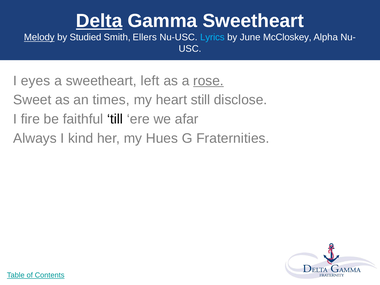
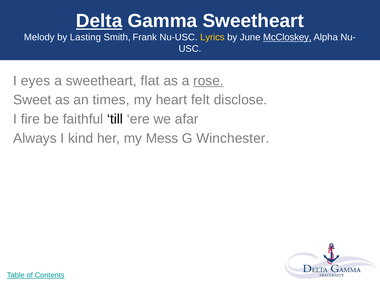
Melody underline: present -> none
Studied: Studied -> Lasting
Ellers: Ellers -> Frank
Lyrics colour: light blue -> yellow
McCloskey underline: none -> present
left: left -> flat
still: still -> felt
Hues: Hues -> Mess
Fraternities: Fraternities -> Winchester
